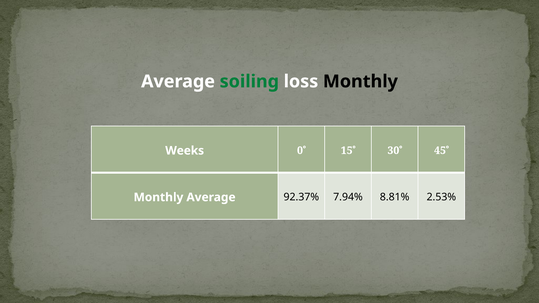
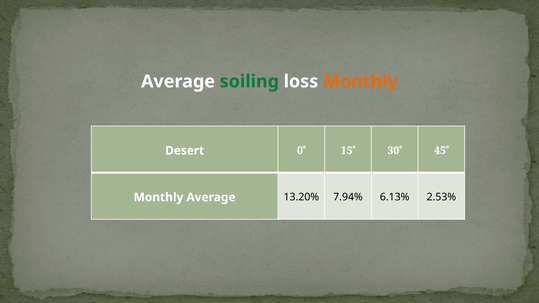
Monthly at (360, 82) colour: black -> orange
Weeks: Weeks -> Desert
92.37%: 92.37% -> 13.20%
8.81%: 8.81% -> 6.13%
